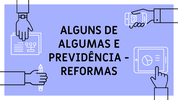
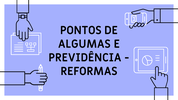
ALGUNS: ALGUNS -> PONTOS
